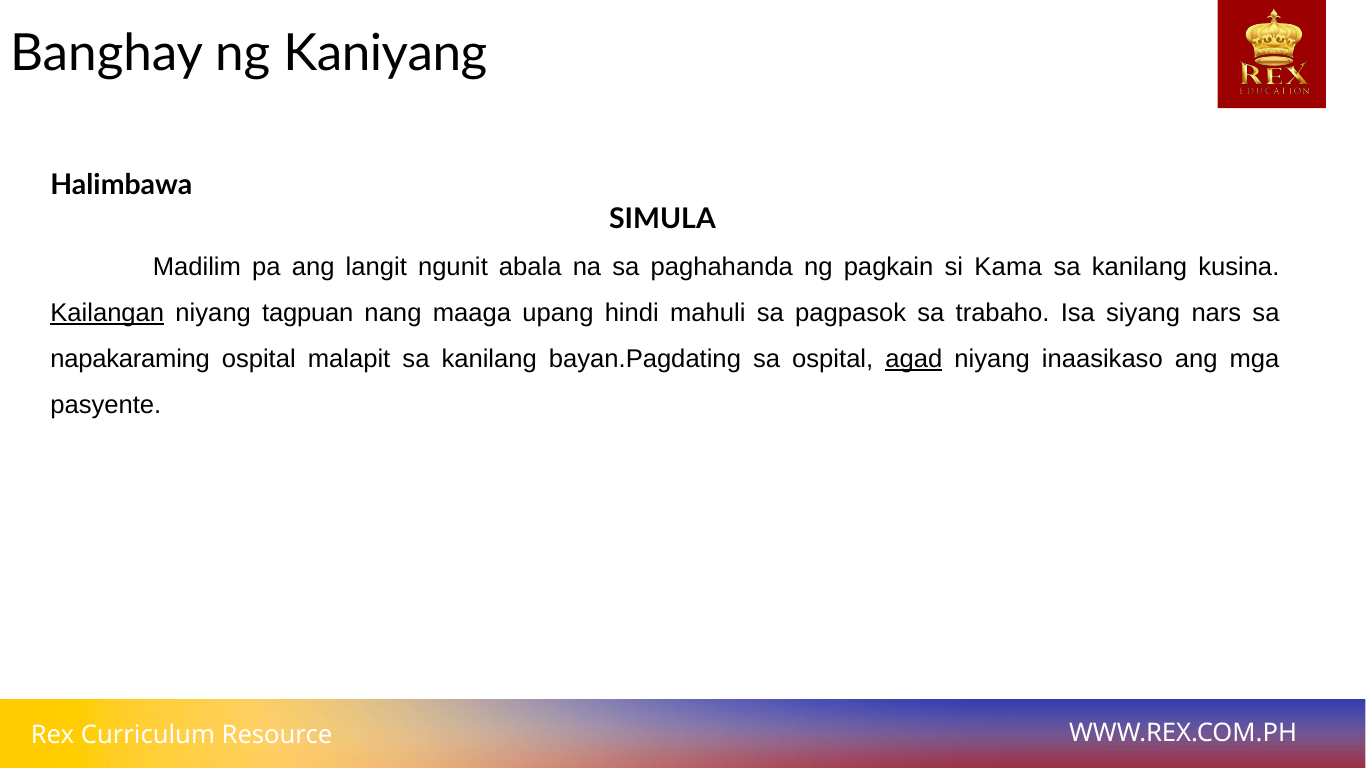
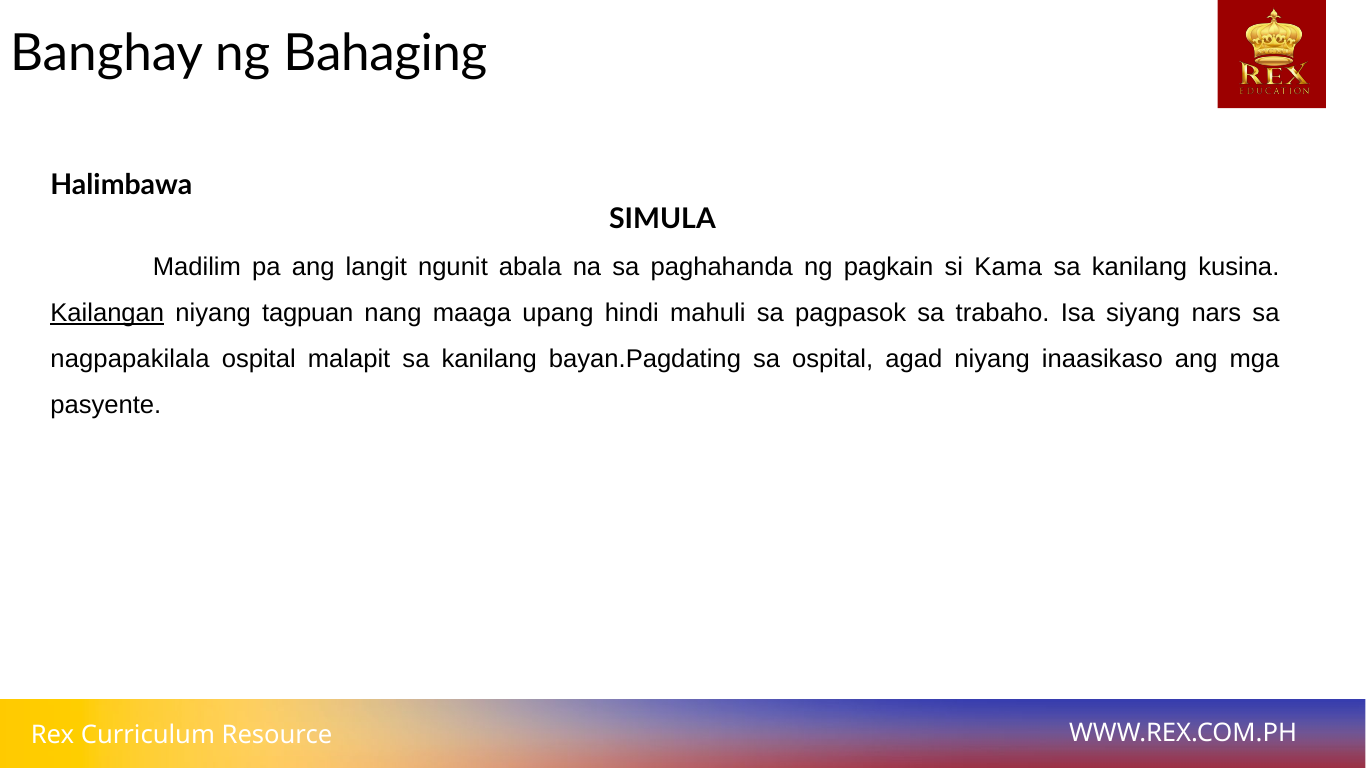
Kaniyang: Kaniyang -> Bahaging
napakaraming: napakaraming -> nagpapakilala
agad underline: present -> none
